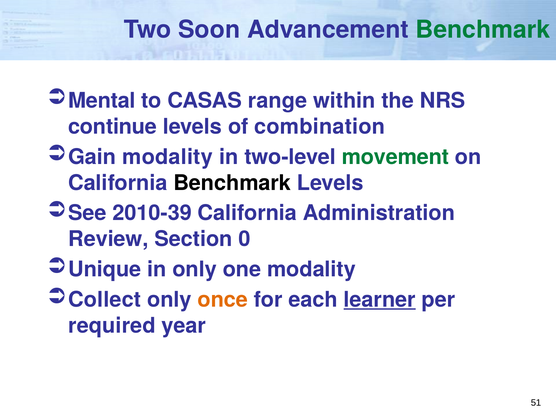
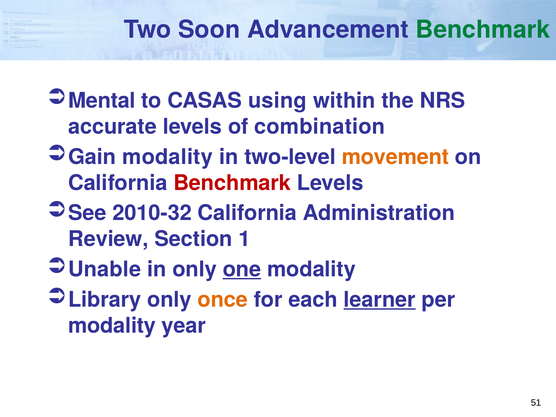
range: range -> using
continue: continue -> accurate
movement colour: green -> orange
Benchmark at (232, 183) colour: black -> red
2010-39: 2010-39 -> 2010-32
0: 0 -> 1
Unique: Unique -> Unable
one underline: none -> present
Collect: Collect -> Library
required at (112, 326): required -> modality
